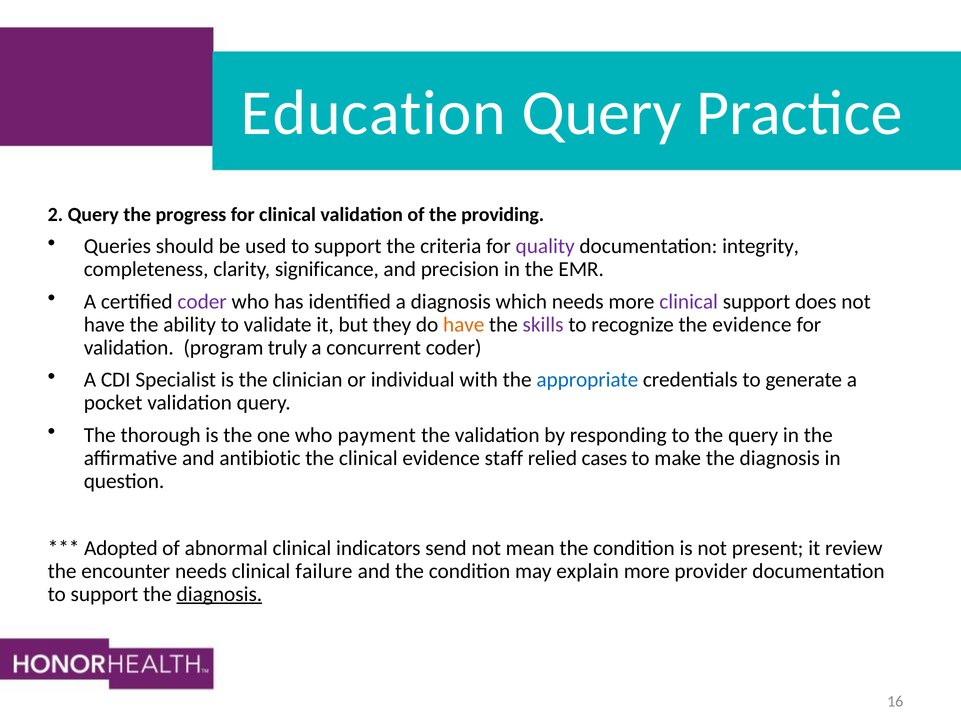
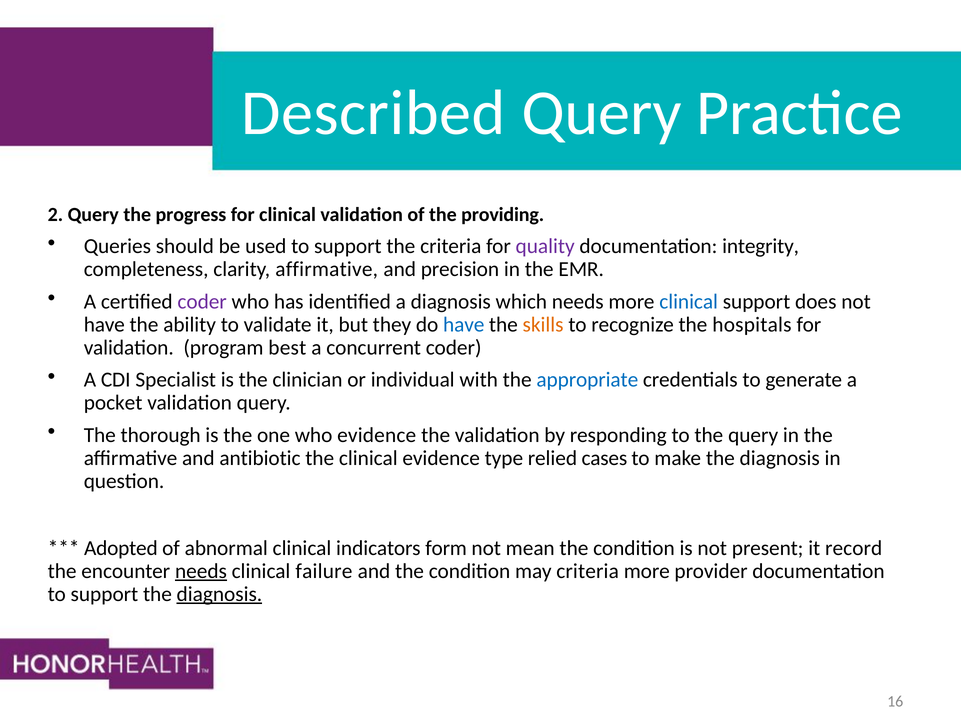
Education: Education -> Described
clarity significance: significance -> affirmative
clinical at (689, 301) colour: purple -> blue
have at (464, 324) colour: orange -> blue
skills colour: purple -> orange
the evidence: evidence -> hospitals
truly: truly -> best
who payment: payment -> evidence
staff: staff -> type
send: send -> form
review: review -> record
needs at (201, 571) underline: none -> present
may explain: explain -> criteria
